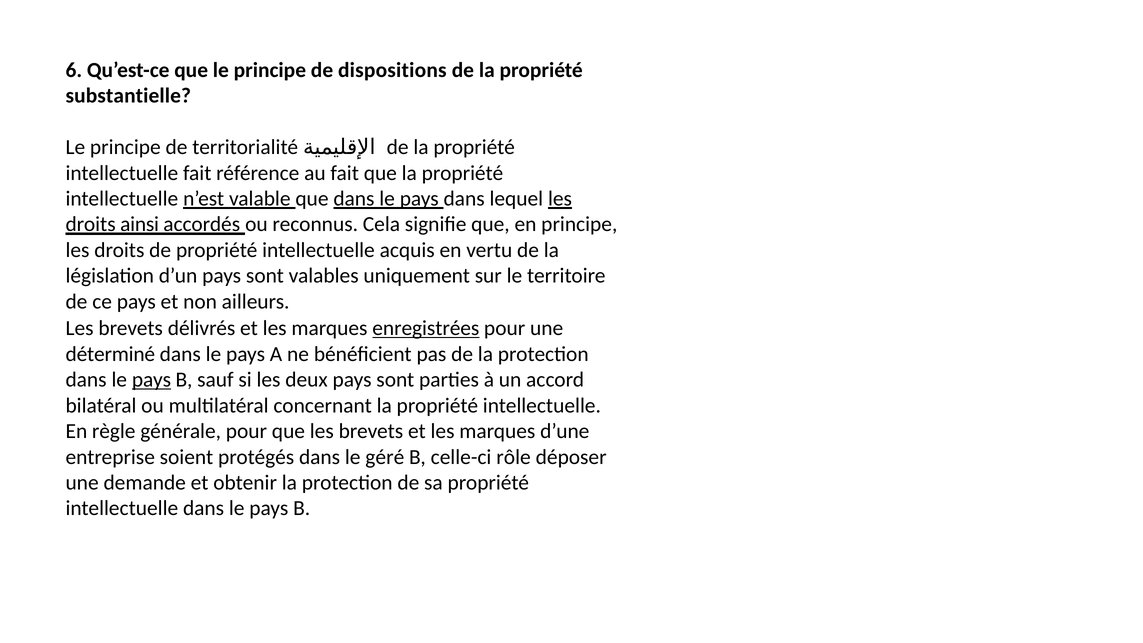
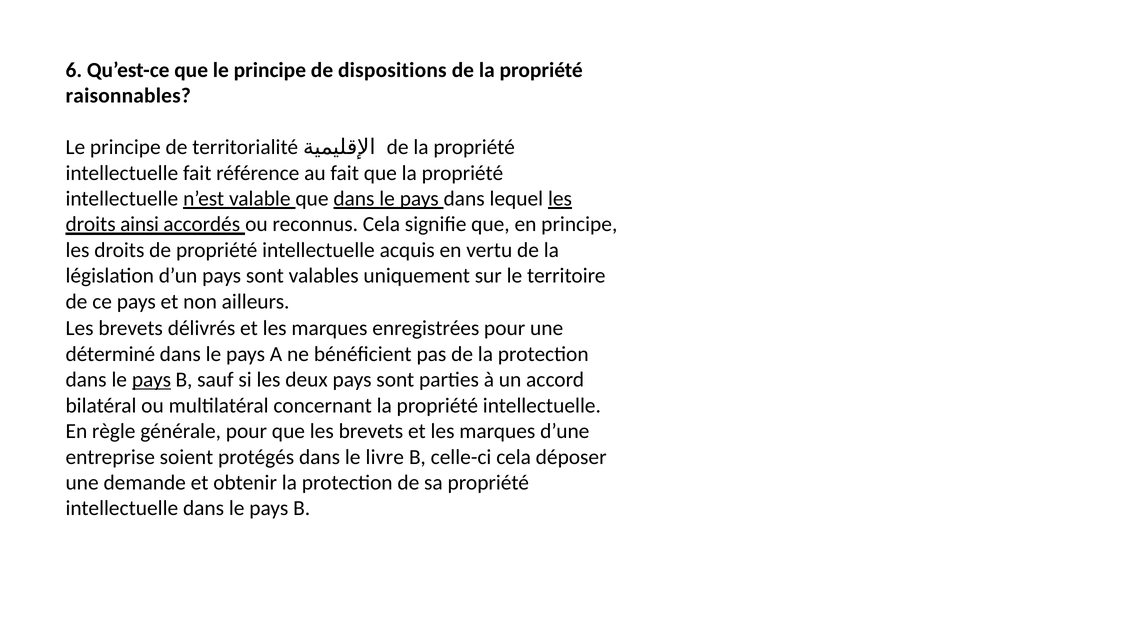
substantielle: substantielle -> raisonnables
enregistrées underline: present -> none
géré: géré -> livre
celle-ci rôle: rôle -> cela
